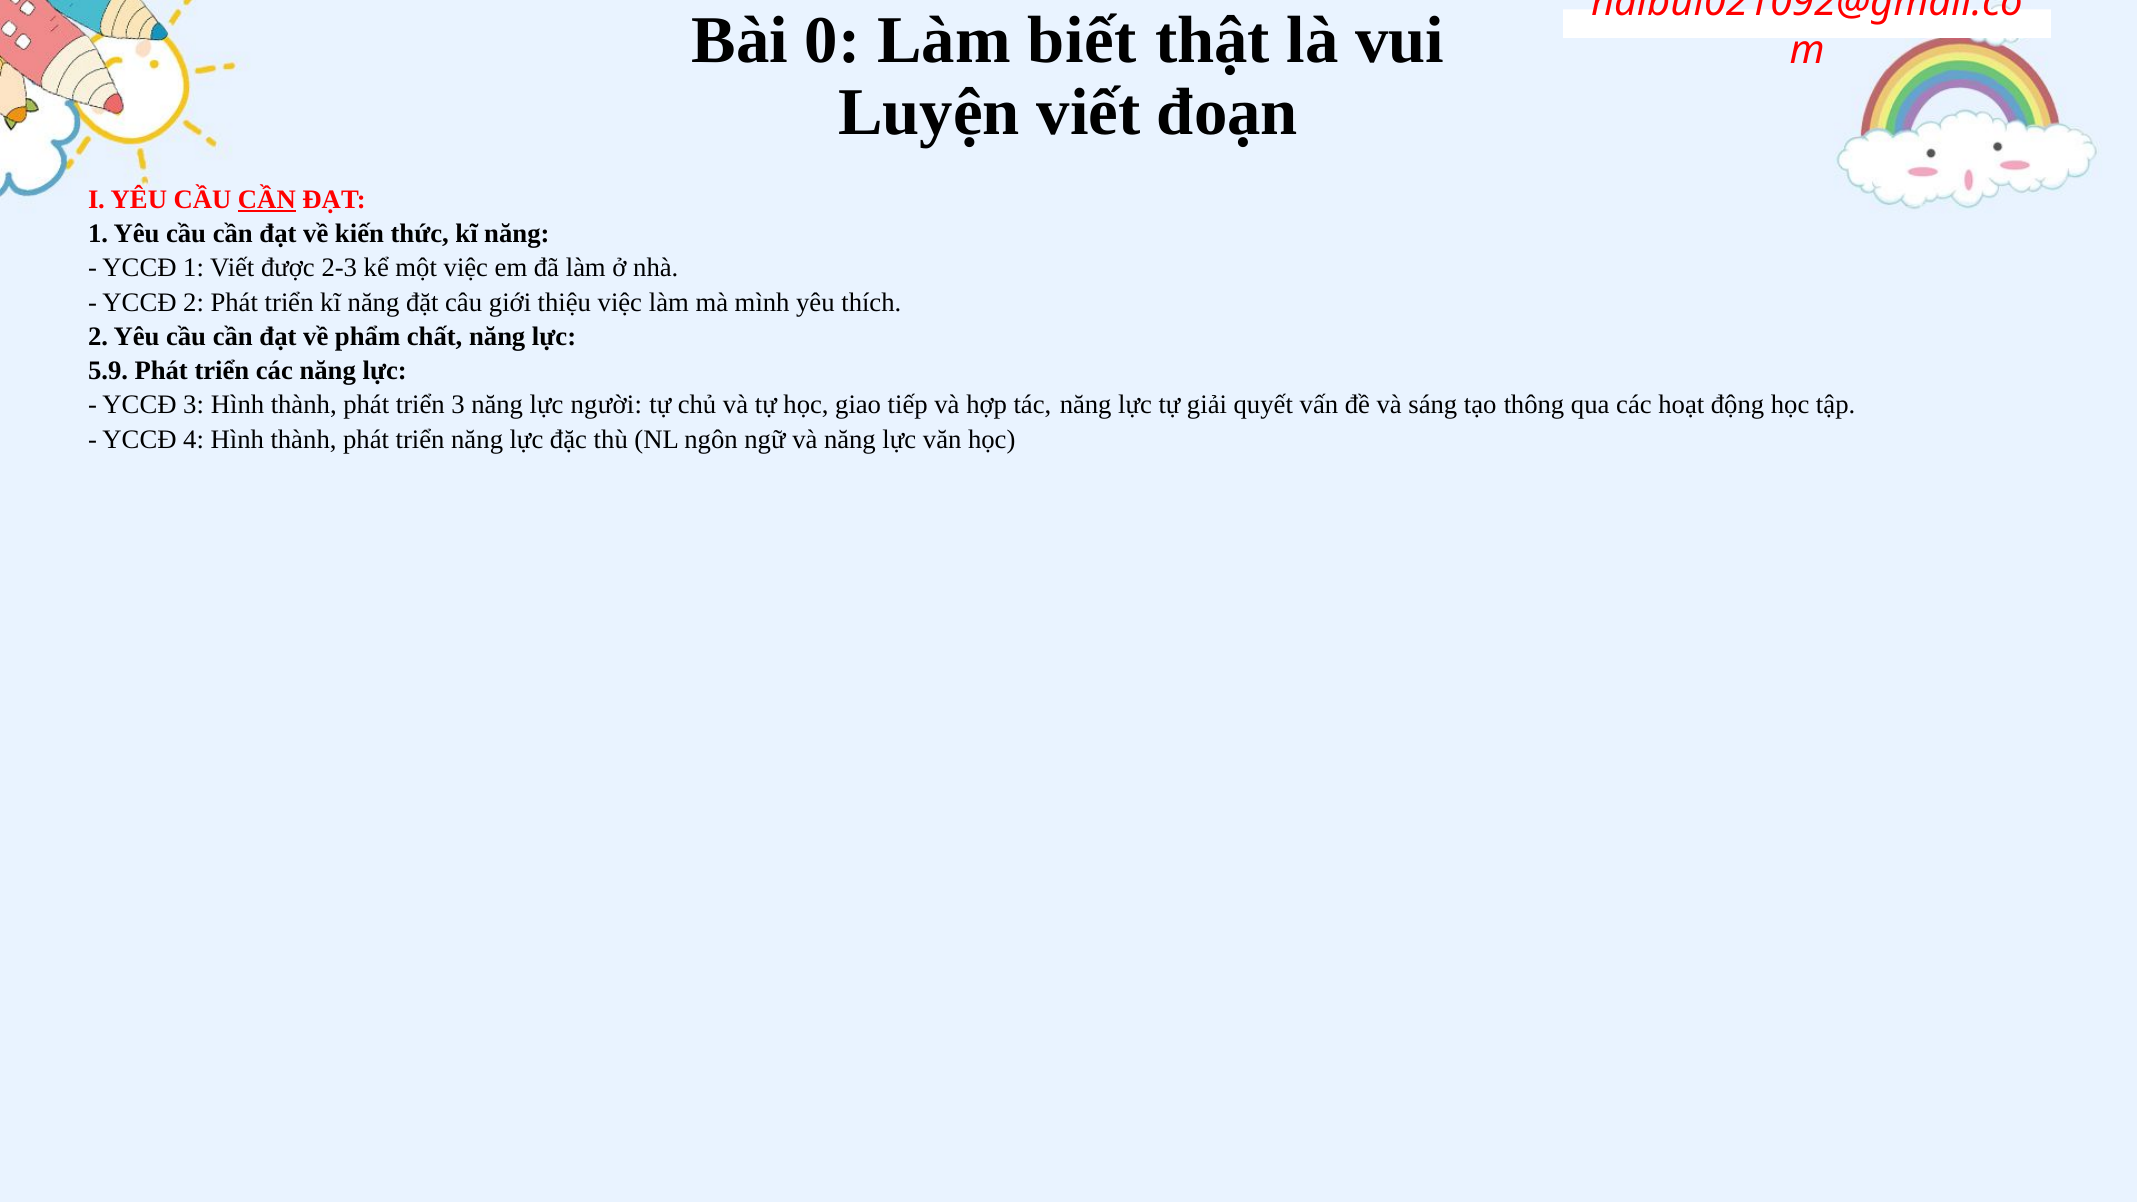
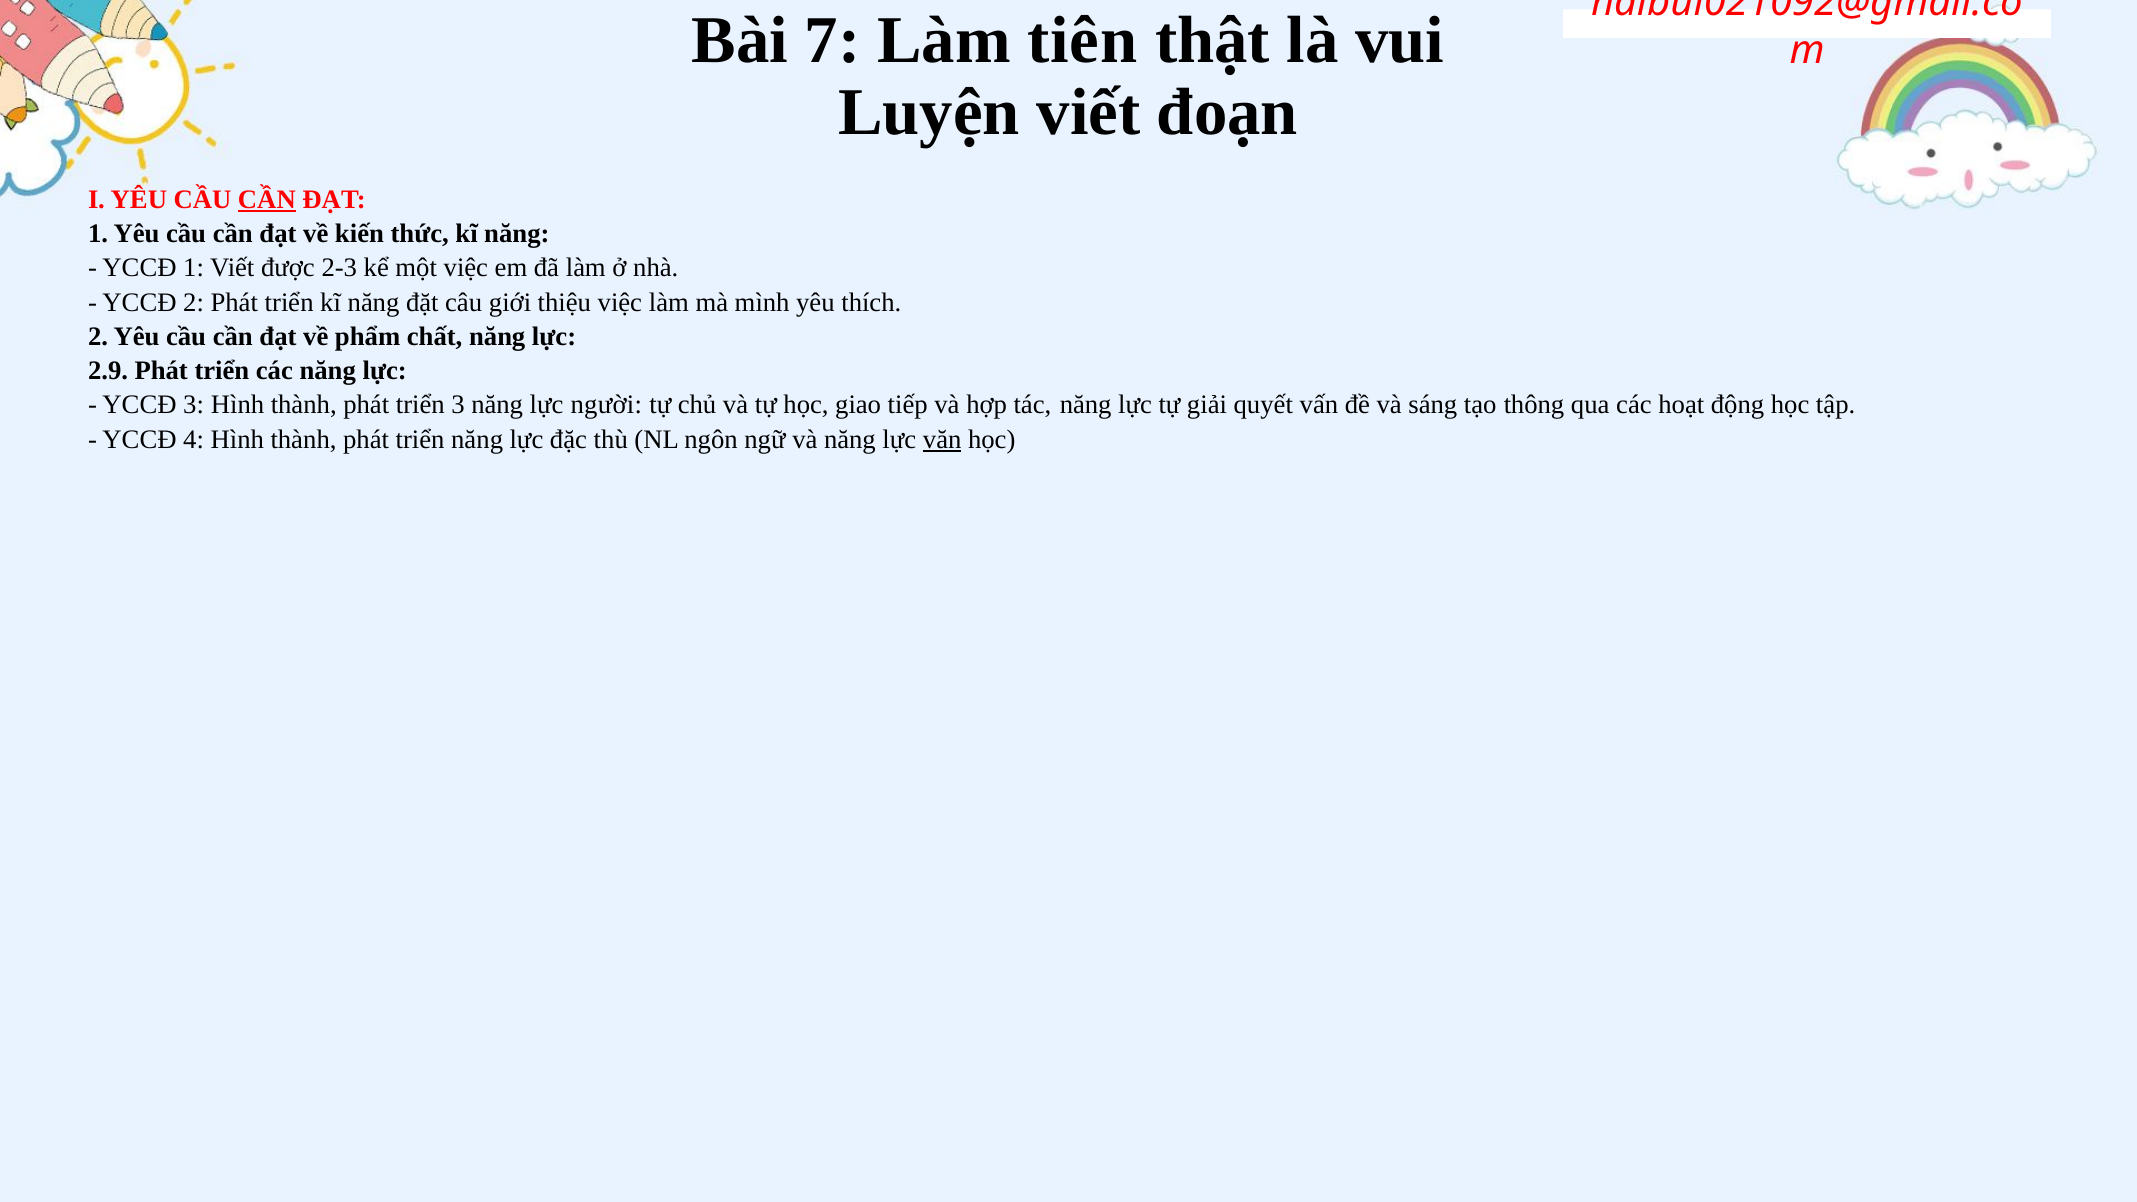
0: 0 -> 7
biết: biết -> tiên
5.9: 5.9 -> 2.9
văn underline: none -> present
